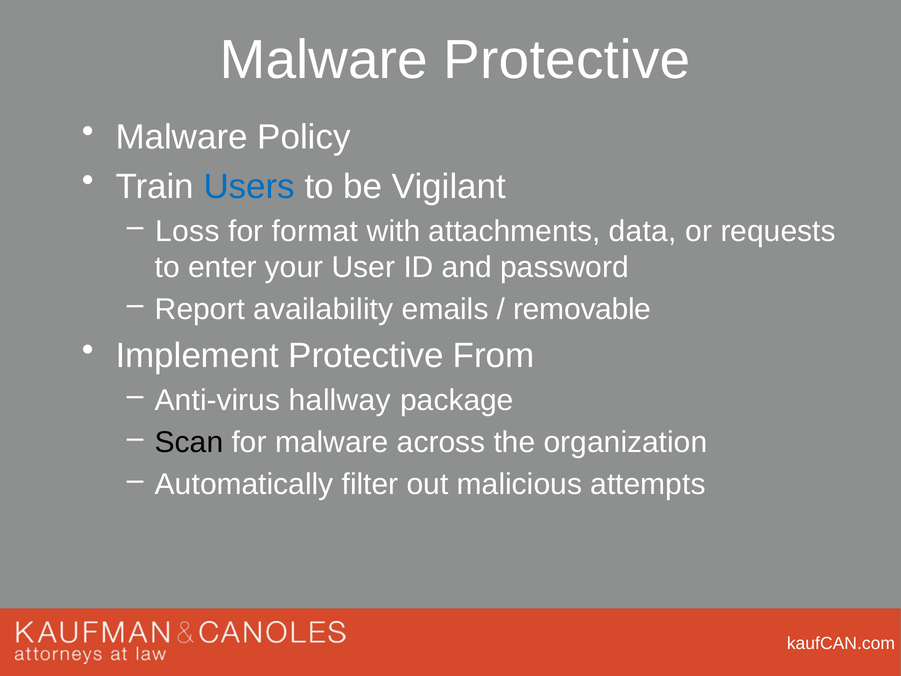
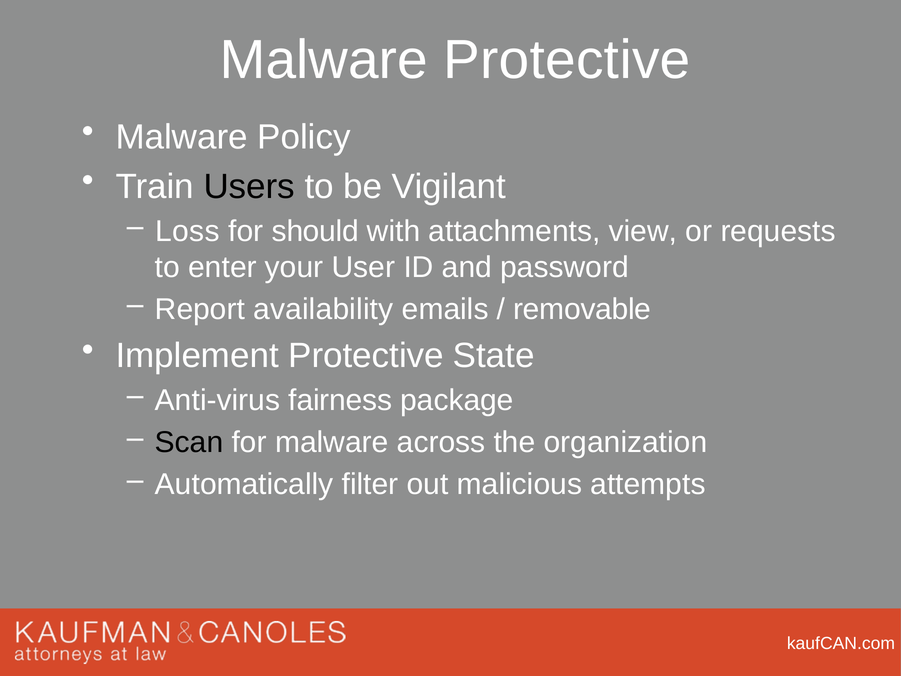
Users colour: blue -> black
format: format -> should
data: data -> view
From: From -> State
hallway: hallway -> fairness
